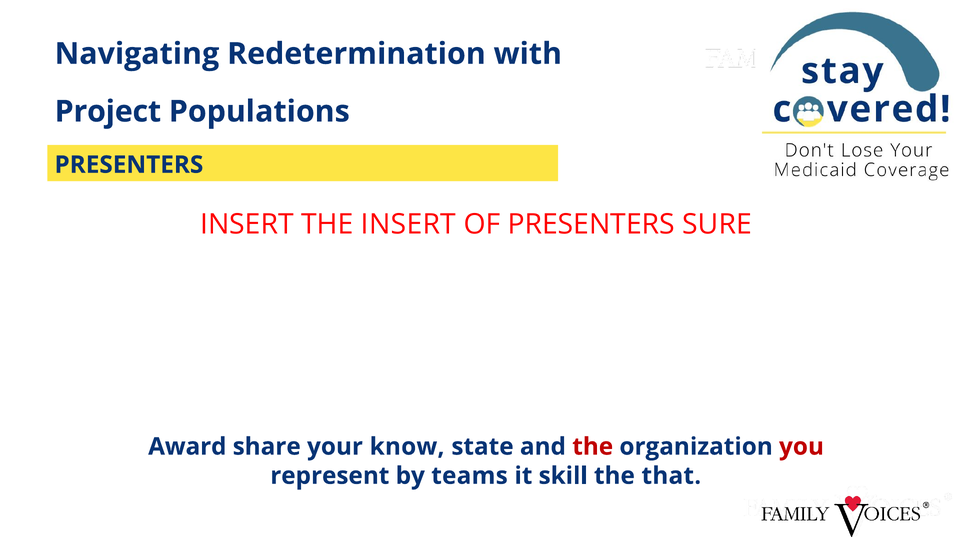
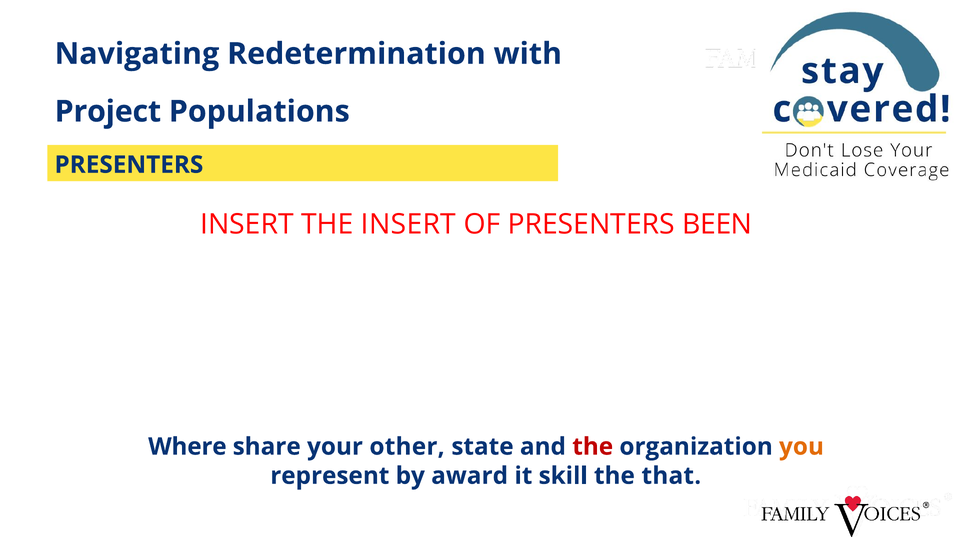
SURE: SURE -> BEEN
Award: Award -> Where
know: know -> other
you colour: red -> orange
teams: teams -> award
